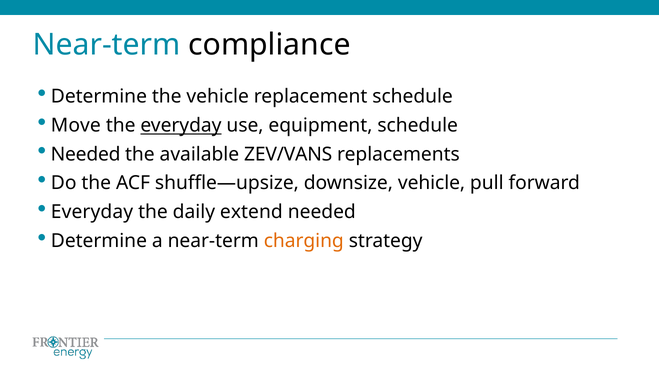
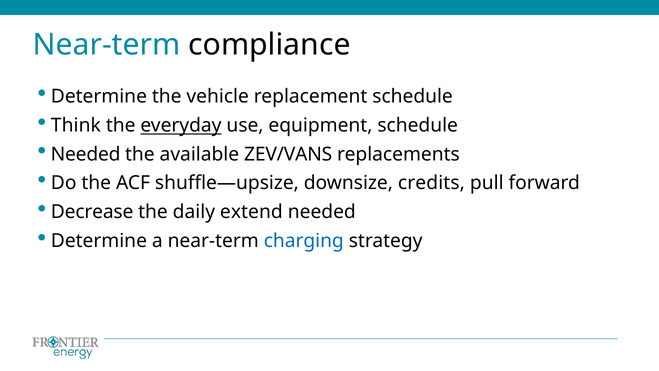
Move: Move -> Think
downsize vehicle: vehicle -> credits
Everyday at (92, 212): Everyday -> Decrease
charging colour: orange -> blue
